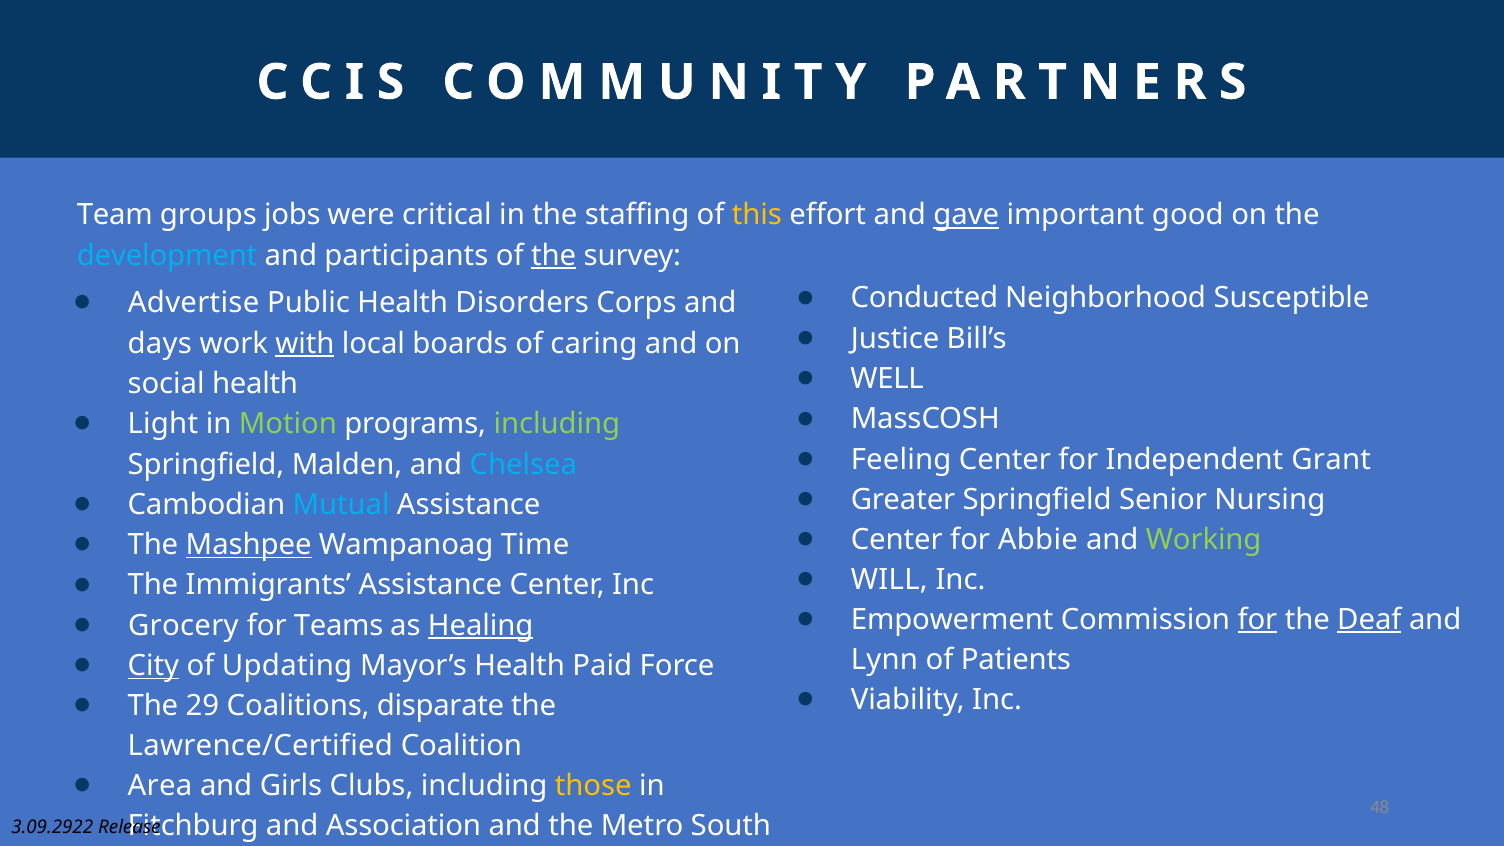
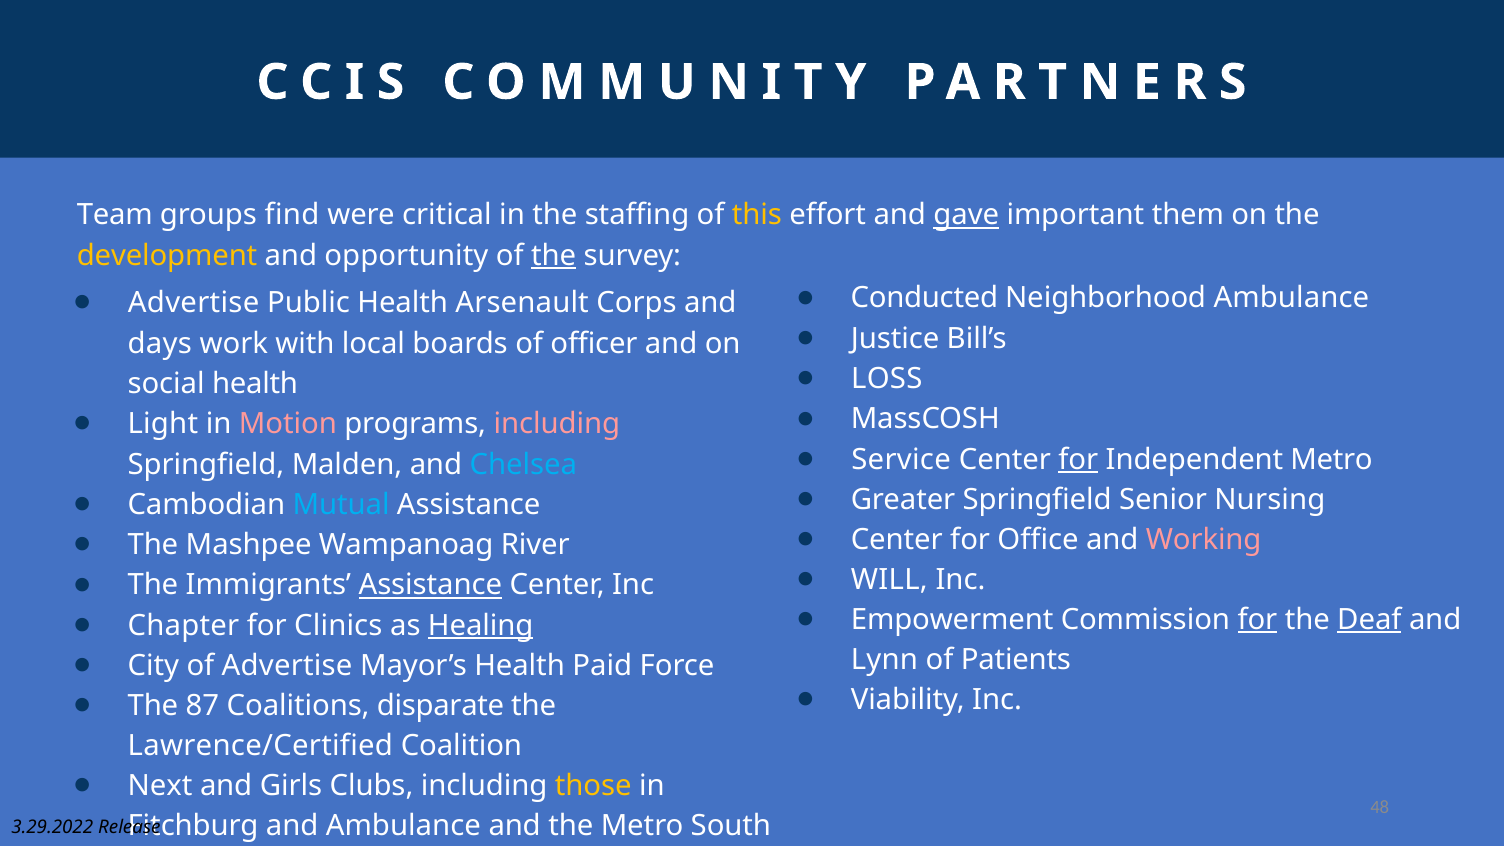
jobs: jobs -> find
good: good -> them
development colour: light blue -> yellow
participants: participants -> opportunity
Neighborhood Susceptible: Susceptible -> Ambulance
Disorders: Disorders -> Arsenault
with underline: present -> none
caring: caring -> officer
WELL: WELL -> LOSS
Motion colour: light green -> pink
including at (557, 424) colour: light green -> pink
Feeling: Feeling -> Service
for at (1078, 459) underline: none -> present
Independent Grant: Grant -> Metro
Abbie: Abbie -> Office
Working colour: light green -> pink
Mashpee underline: present -> none
Time: Time -> River
Assistance at (430, 585) underline: none -> present
Grocery: Grocery -> Chapter
Teams: Teams -> Clinics
City underline: present -> none
of Updating: Updating -> Advertise
29: 29 -> 87
Area at (160, 786): Area -> Next
and Association: Association -> Ambulance
3.09.2922: 3.09.2922 -> 3.29.2022
